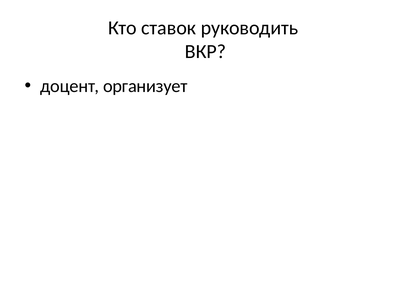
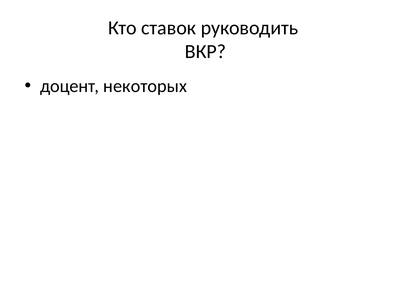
организует: организует -> некоторых
